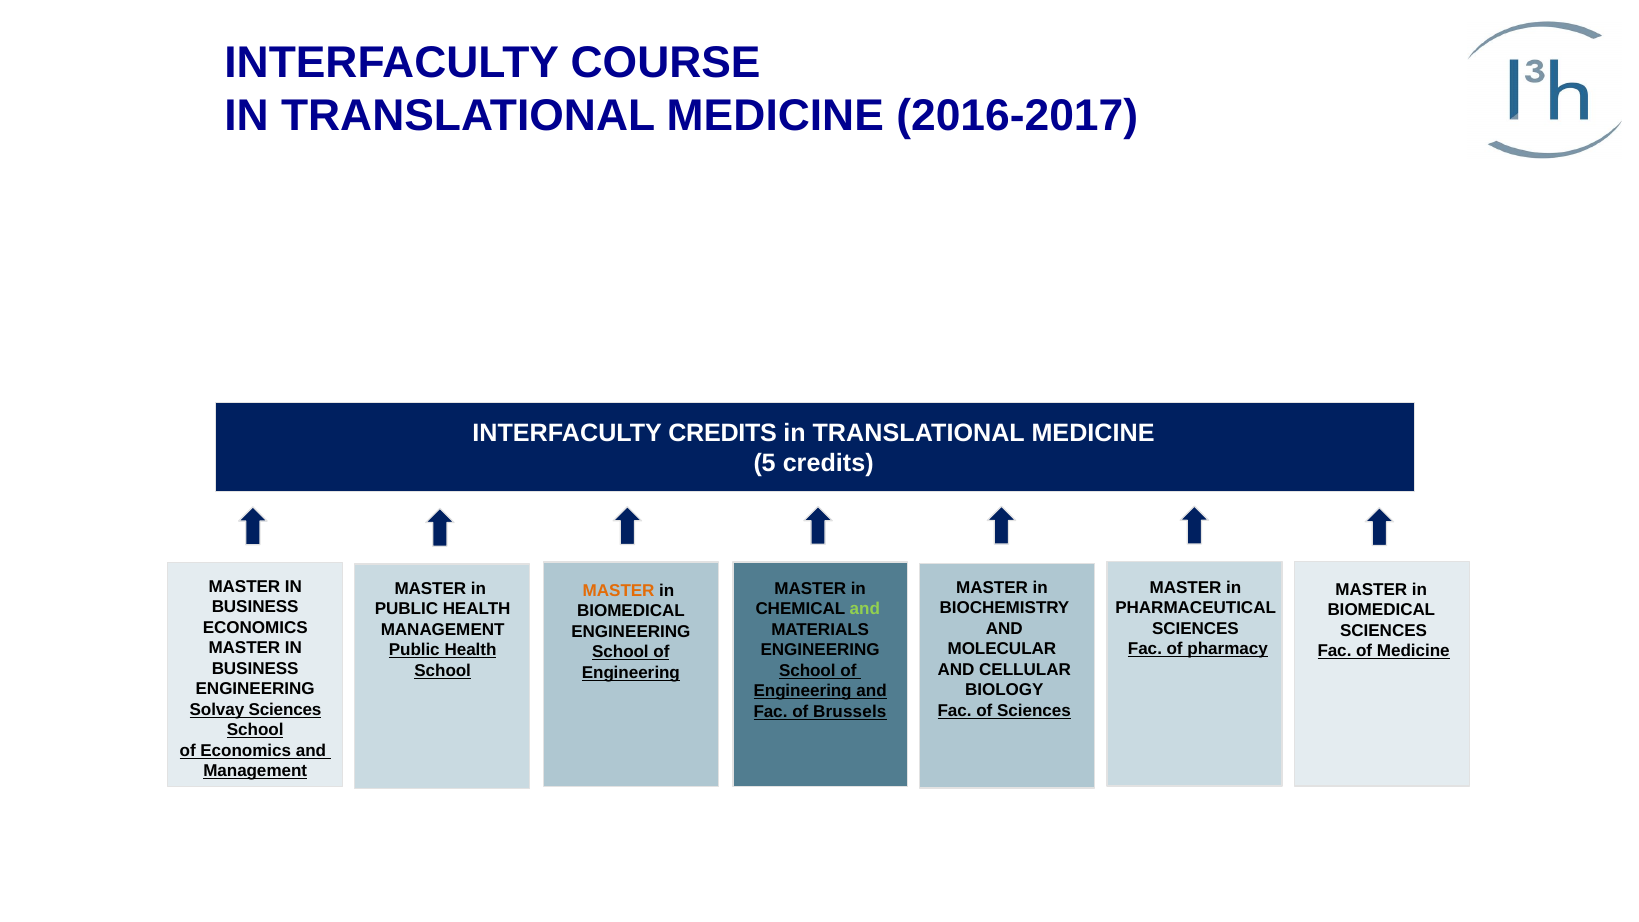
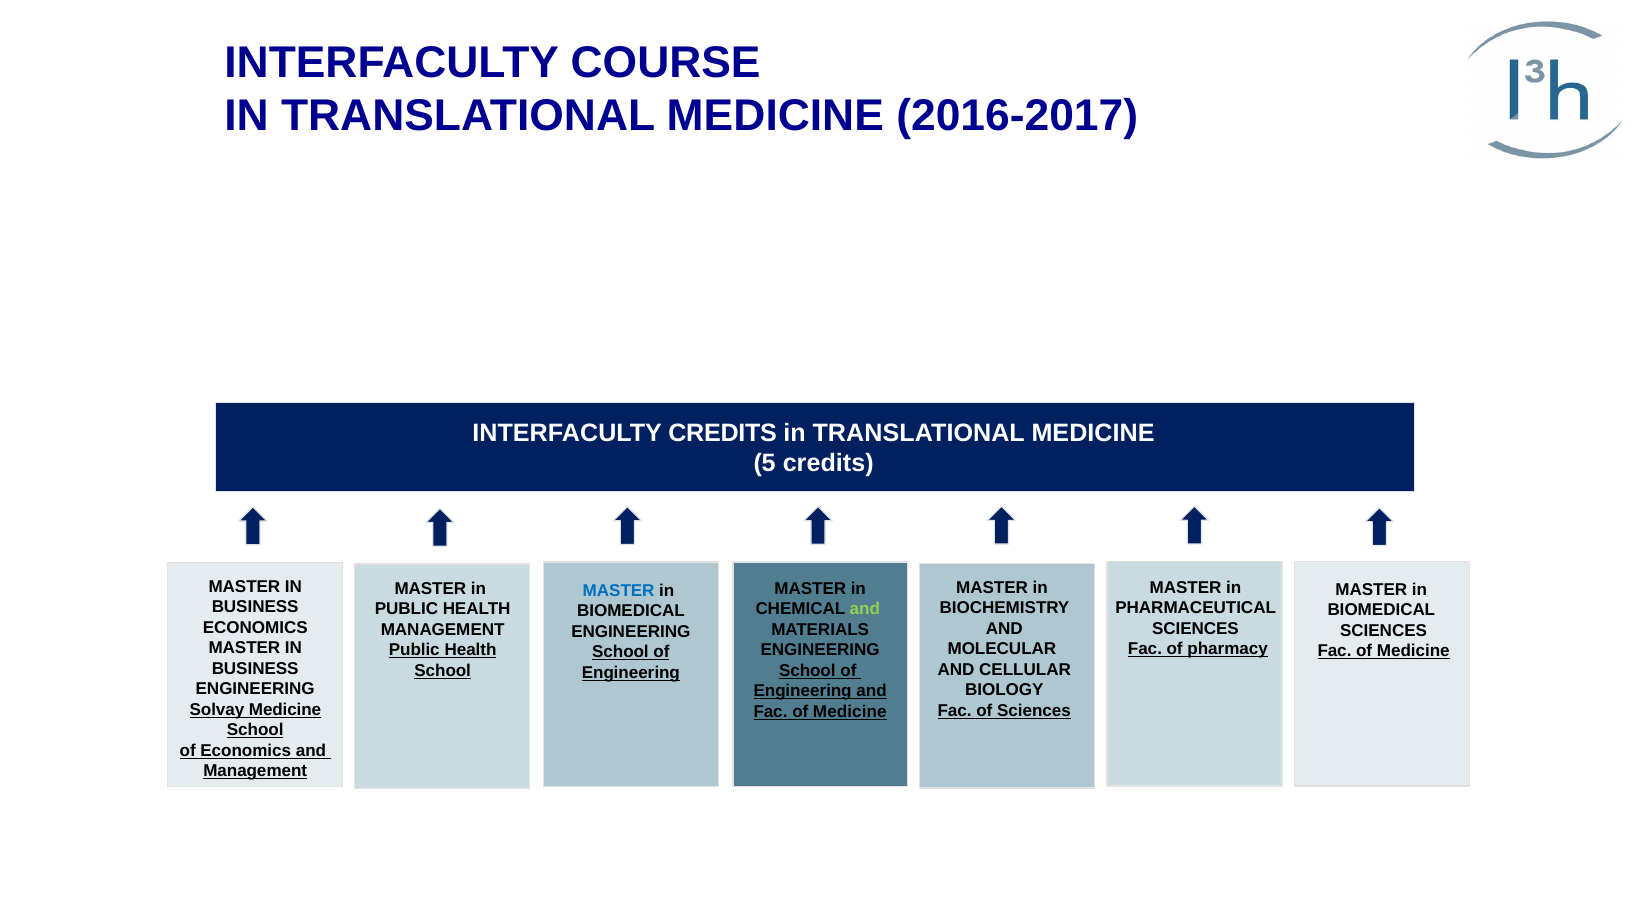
MASTER at (619, 591) colour: orange -> blue
Solvay Sciences: Sciences -> Medicine
Brussels at (850, 712): Brussels -> Medicine
